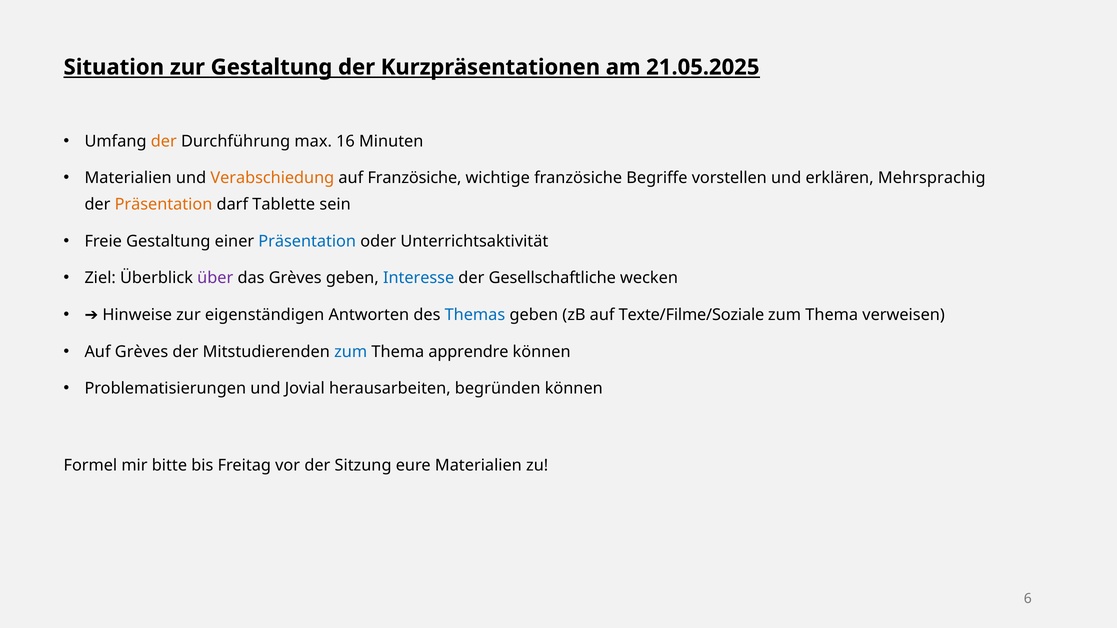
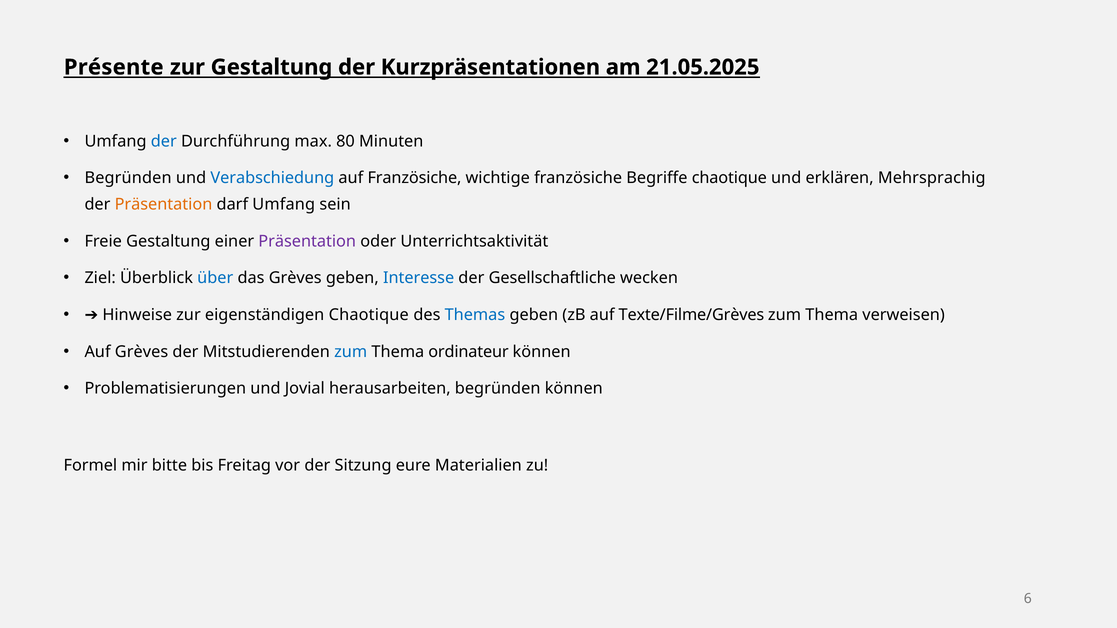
Situation: Situation -> Présente
der at (164, 141) colour: orange -> blue
16: 16 -> 80
Materialien at (128, 178): Materialien -> Begründen
Verabschiedung colour: orange -> blue
Begriffe vorstellen: vorstellen -> chaotique
darf Tablette: Tablette -> Umfang
Präsentation at (307, 241) colour: blue -> purple
über colour: purple -> blue
eigenständigen Antworten: Antworten -> Chaotique
Texte/Filme/Soziale: Texte/Filme/Soziale -> Texte/Filme/Grèves
apprendre: apprendre -> ordinateur
